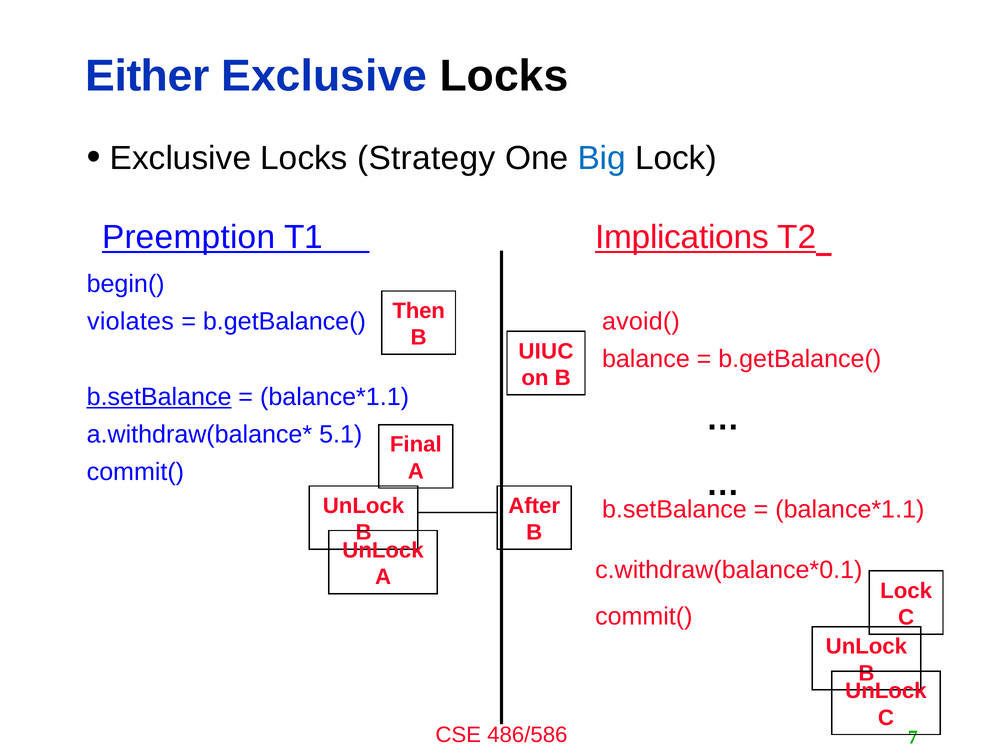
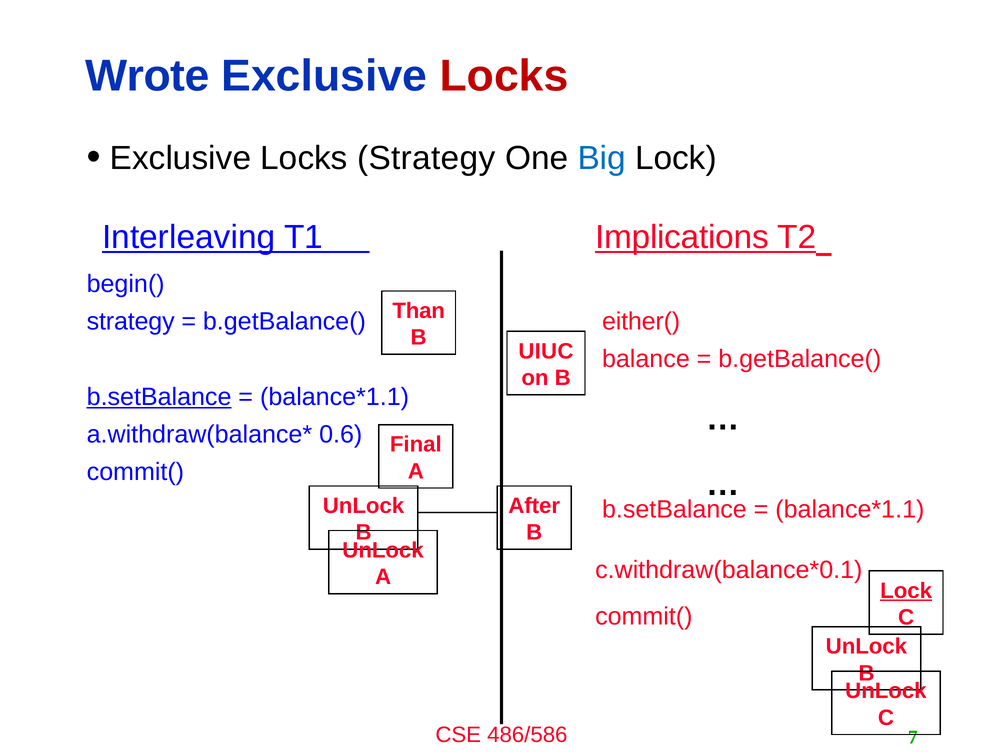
Either: Either -> Wrote
Locks at (504, 76) colour: black -> red
Preemption: Preemption -> Interleaving
Then: Then -> Than
violates at (130, 322): violates -> strategy
avoid(: avoid( -> either(
5.1: 5.1 -> 0.6
Lock at (906, 591) underline: none -> present
